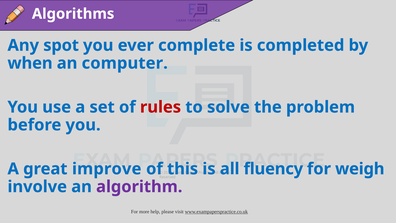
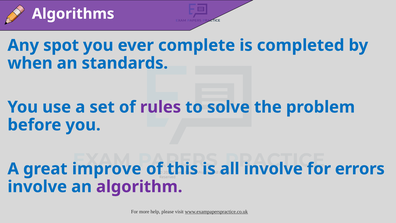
computer: computer -> standards
rules colour: red -> purple
fluency at (273, 169): fluency -> involve
weigh: weigh -> errors
